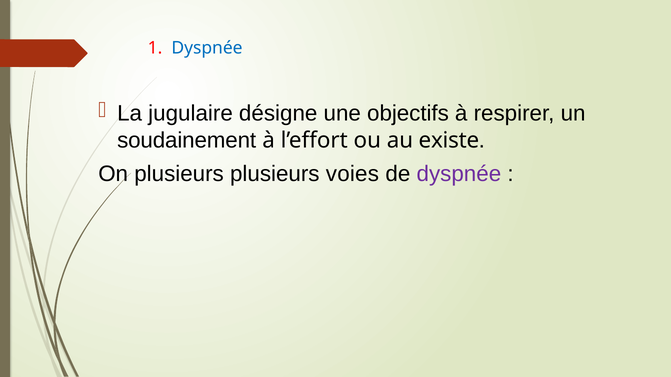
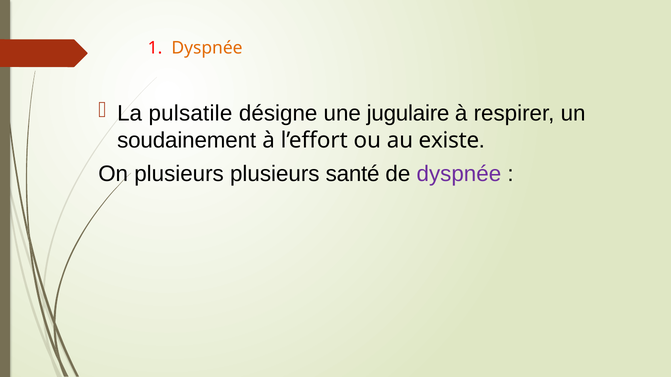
Dyspnée at (207, 48) colour: blue -> orange
jugulaire: jugulaire -> pulsatile
objectifs: objectifs -> jugulaire
voies: voies -> santé
